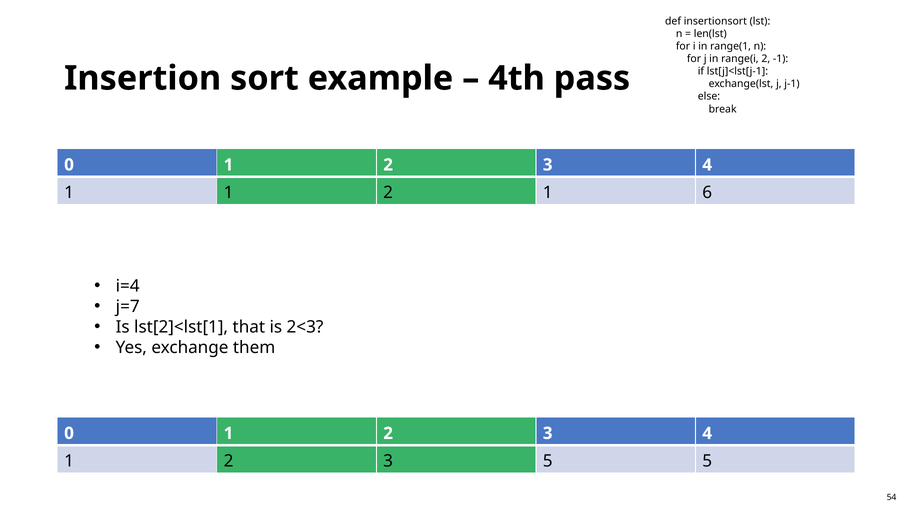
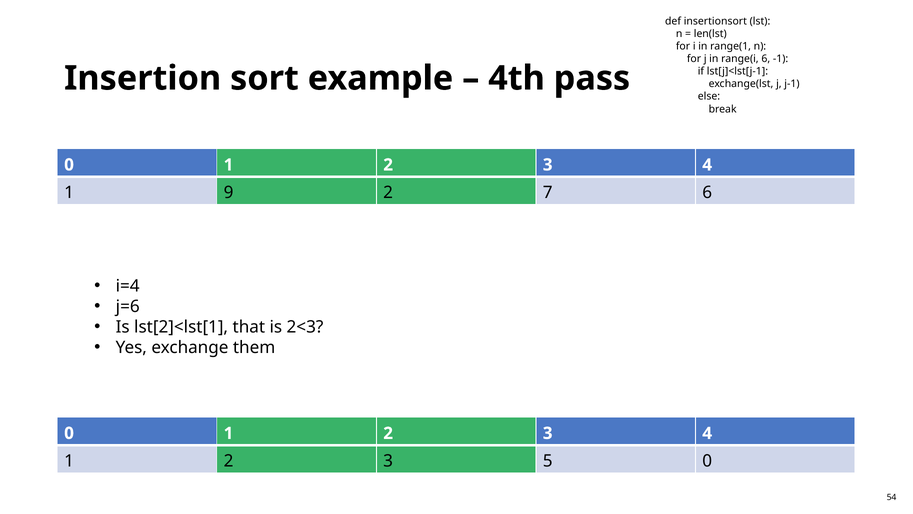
range(i 2: 2 -> 6
1 1: 1 -> 9
2 1: 1 -> 7
j=7: j=7 -> j=6
5 5: 5 -> 0
